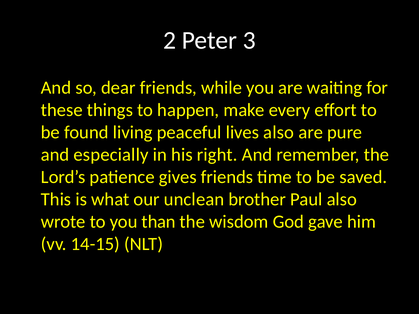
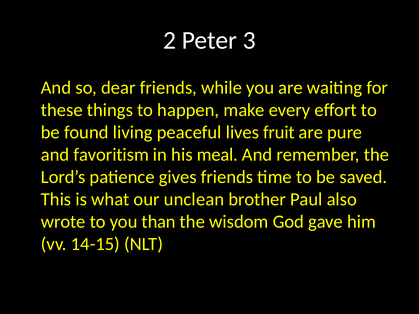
lives also: also -> fruit
especially: especially -> favoritism
right: right -> meal
